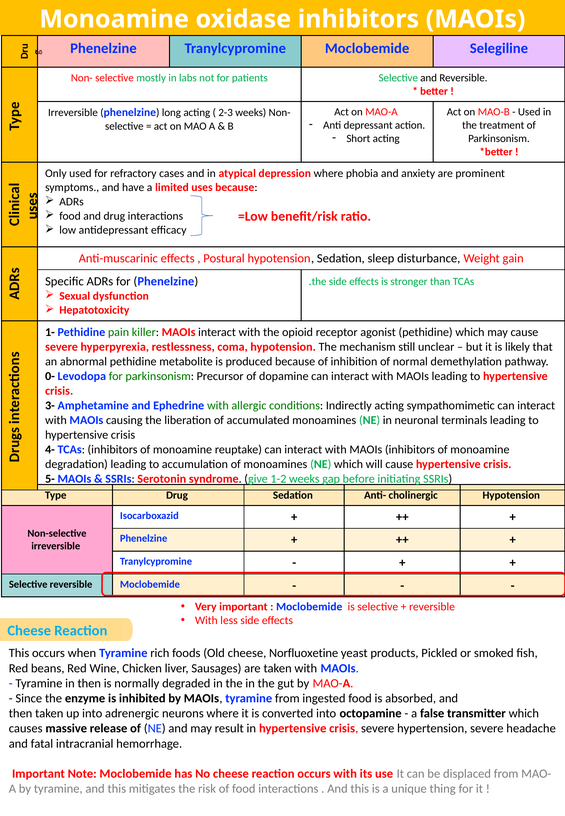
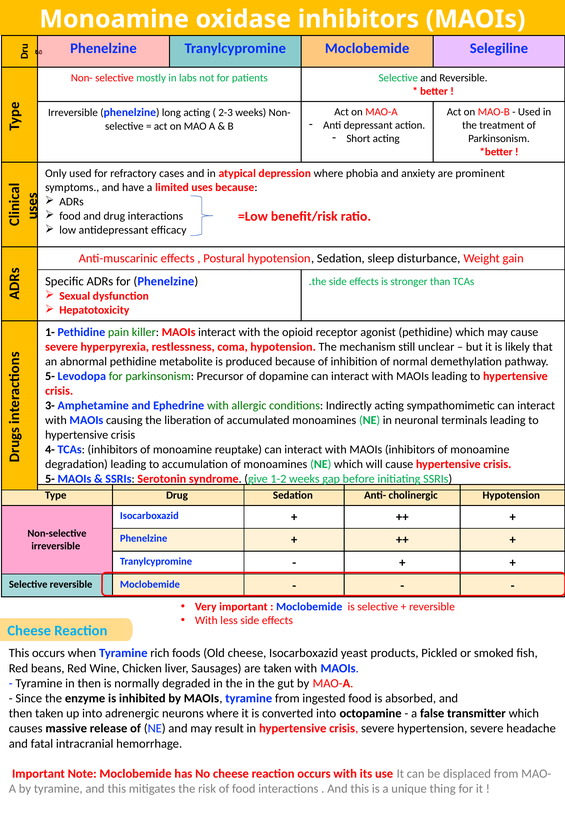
0- at (50, 376): 0- -> 5-
cheese Norfluoxetine: Norfluoxetine -> Isocarboxazid
